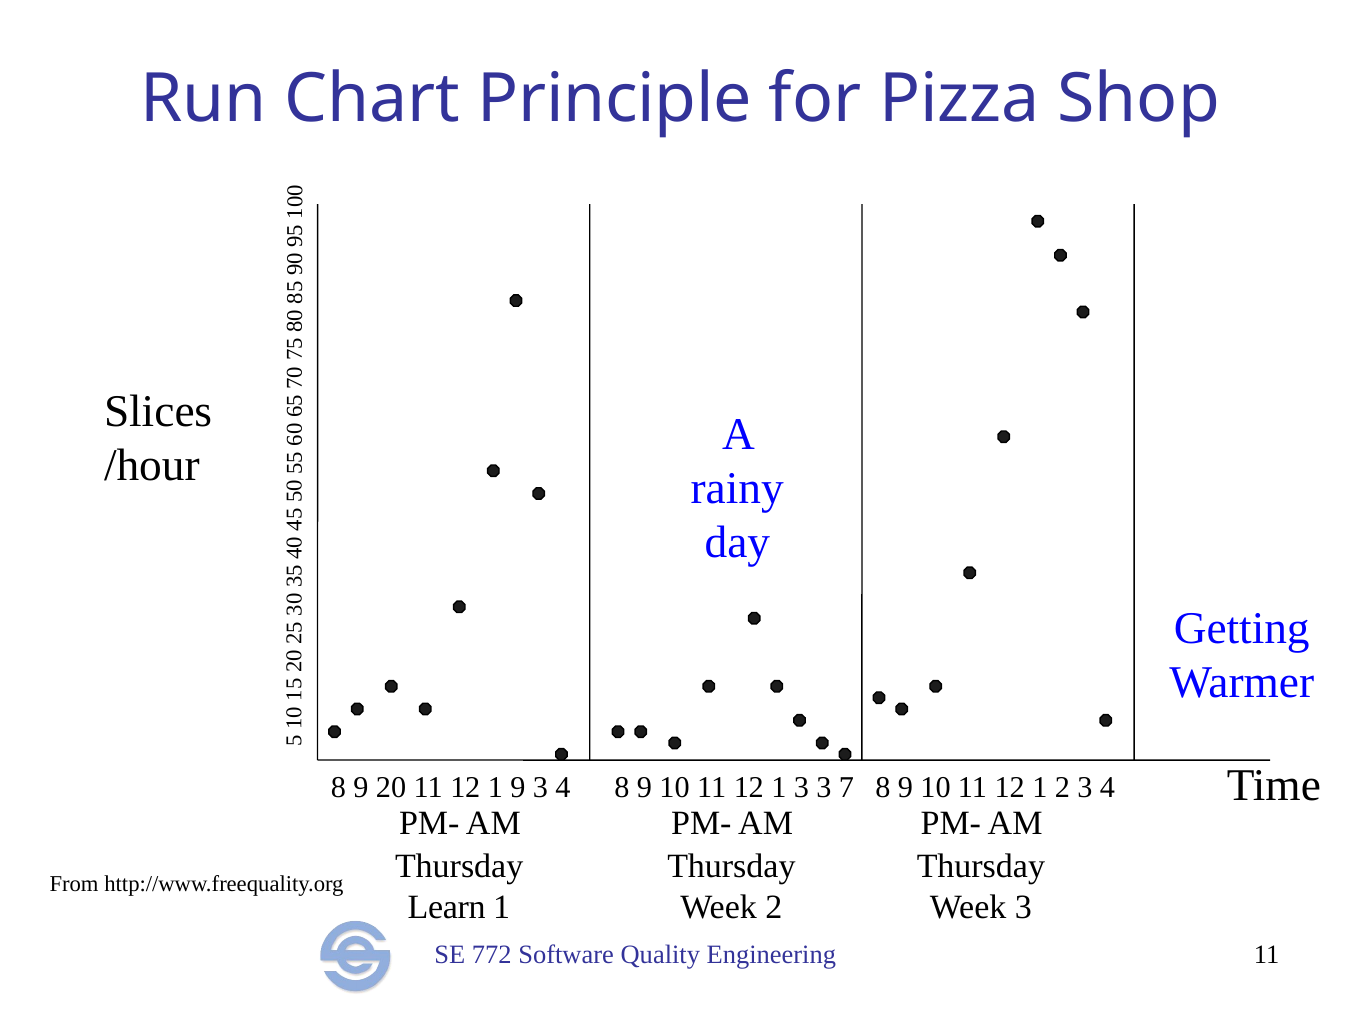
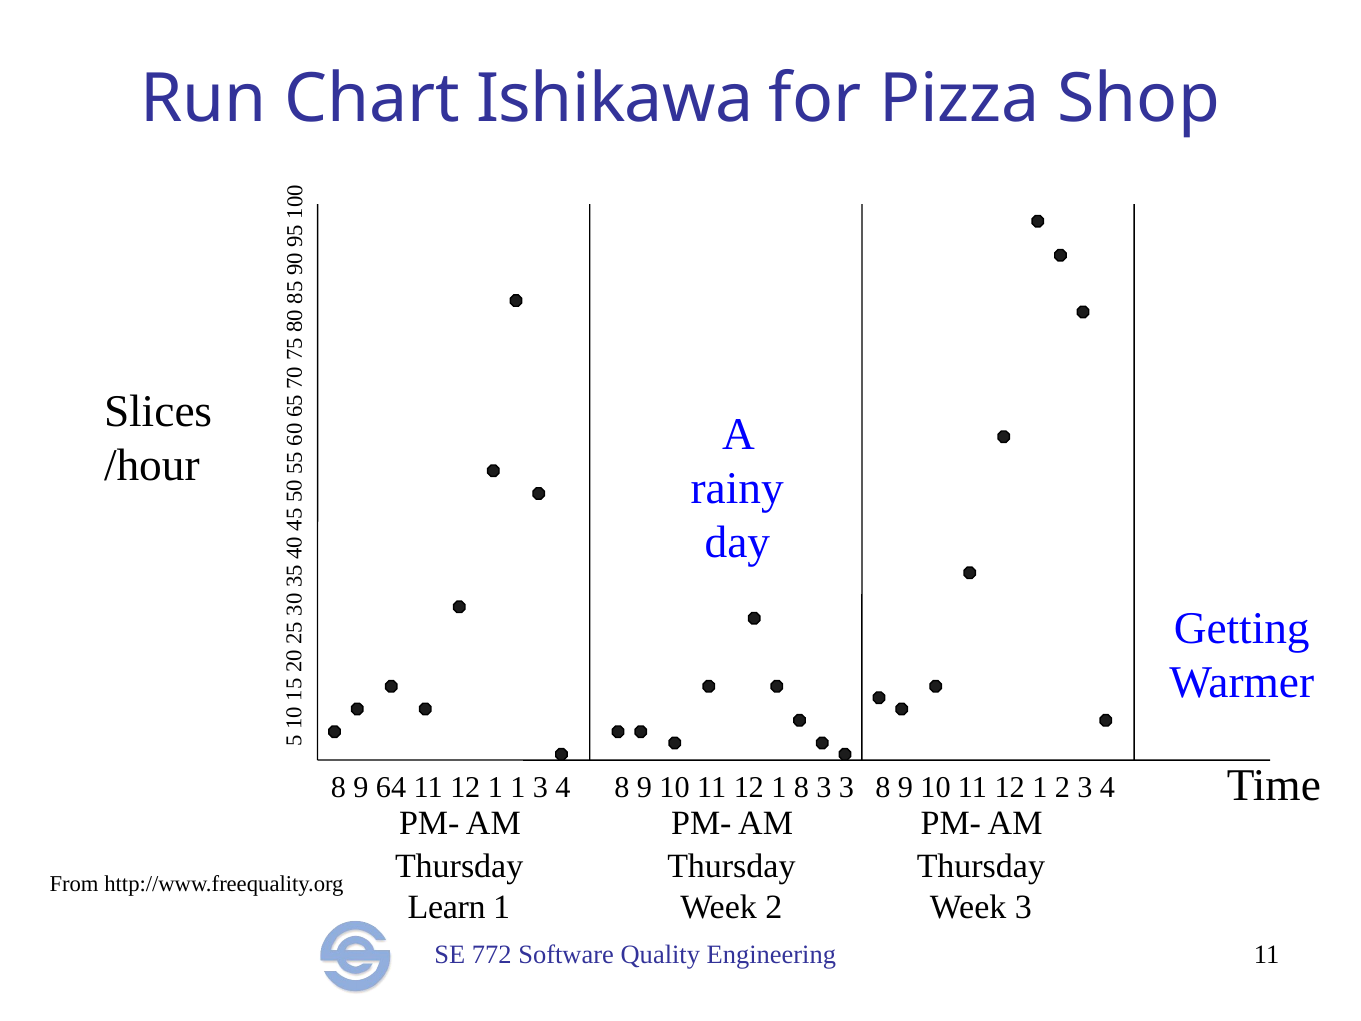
Principle: Principle -> Ishikawa
20: 20 -> 64
1 9: 9 -> 1
1 3: 3 -> 8
3 7: 7 -> 3
